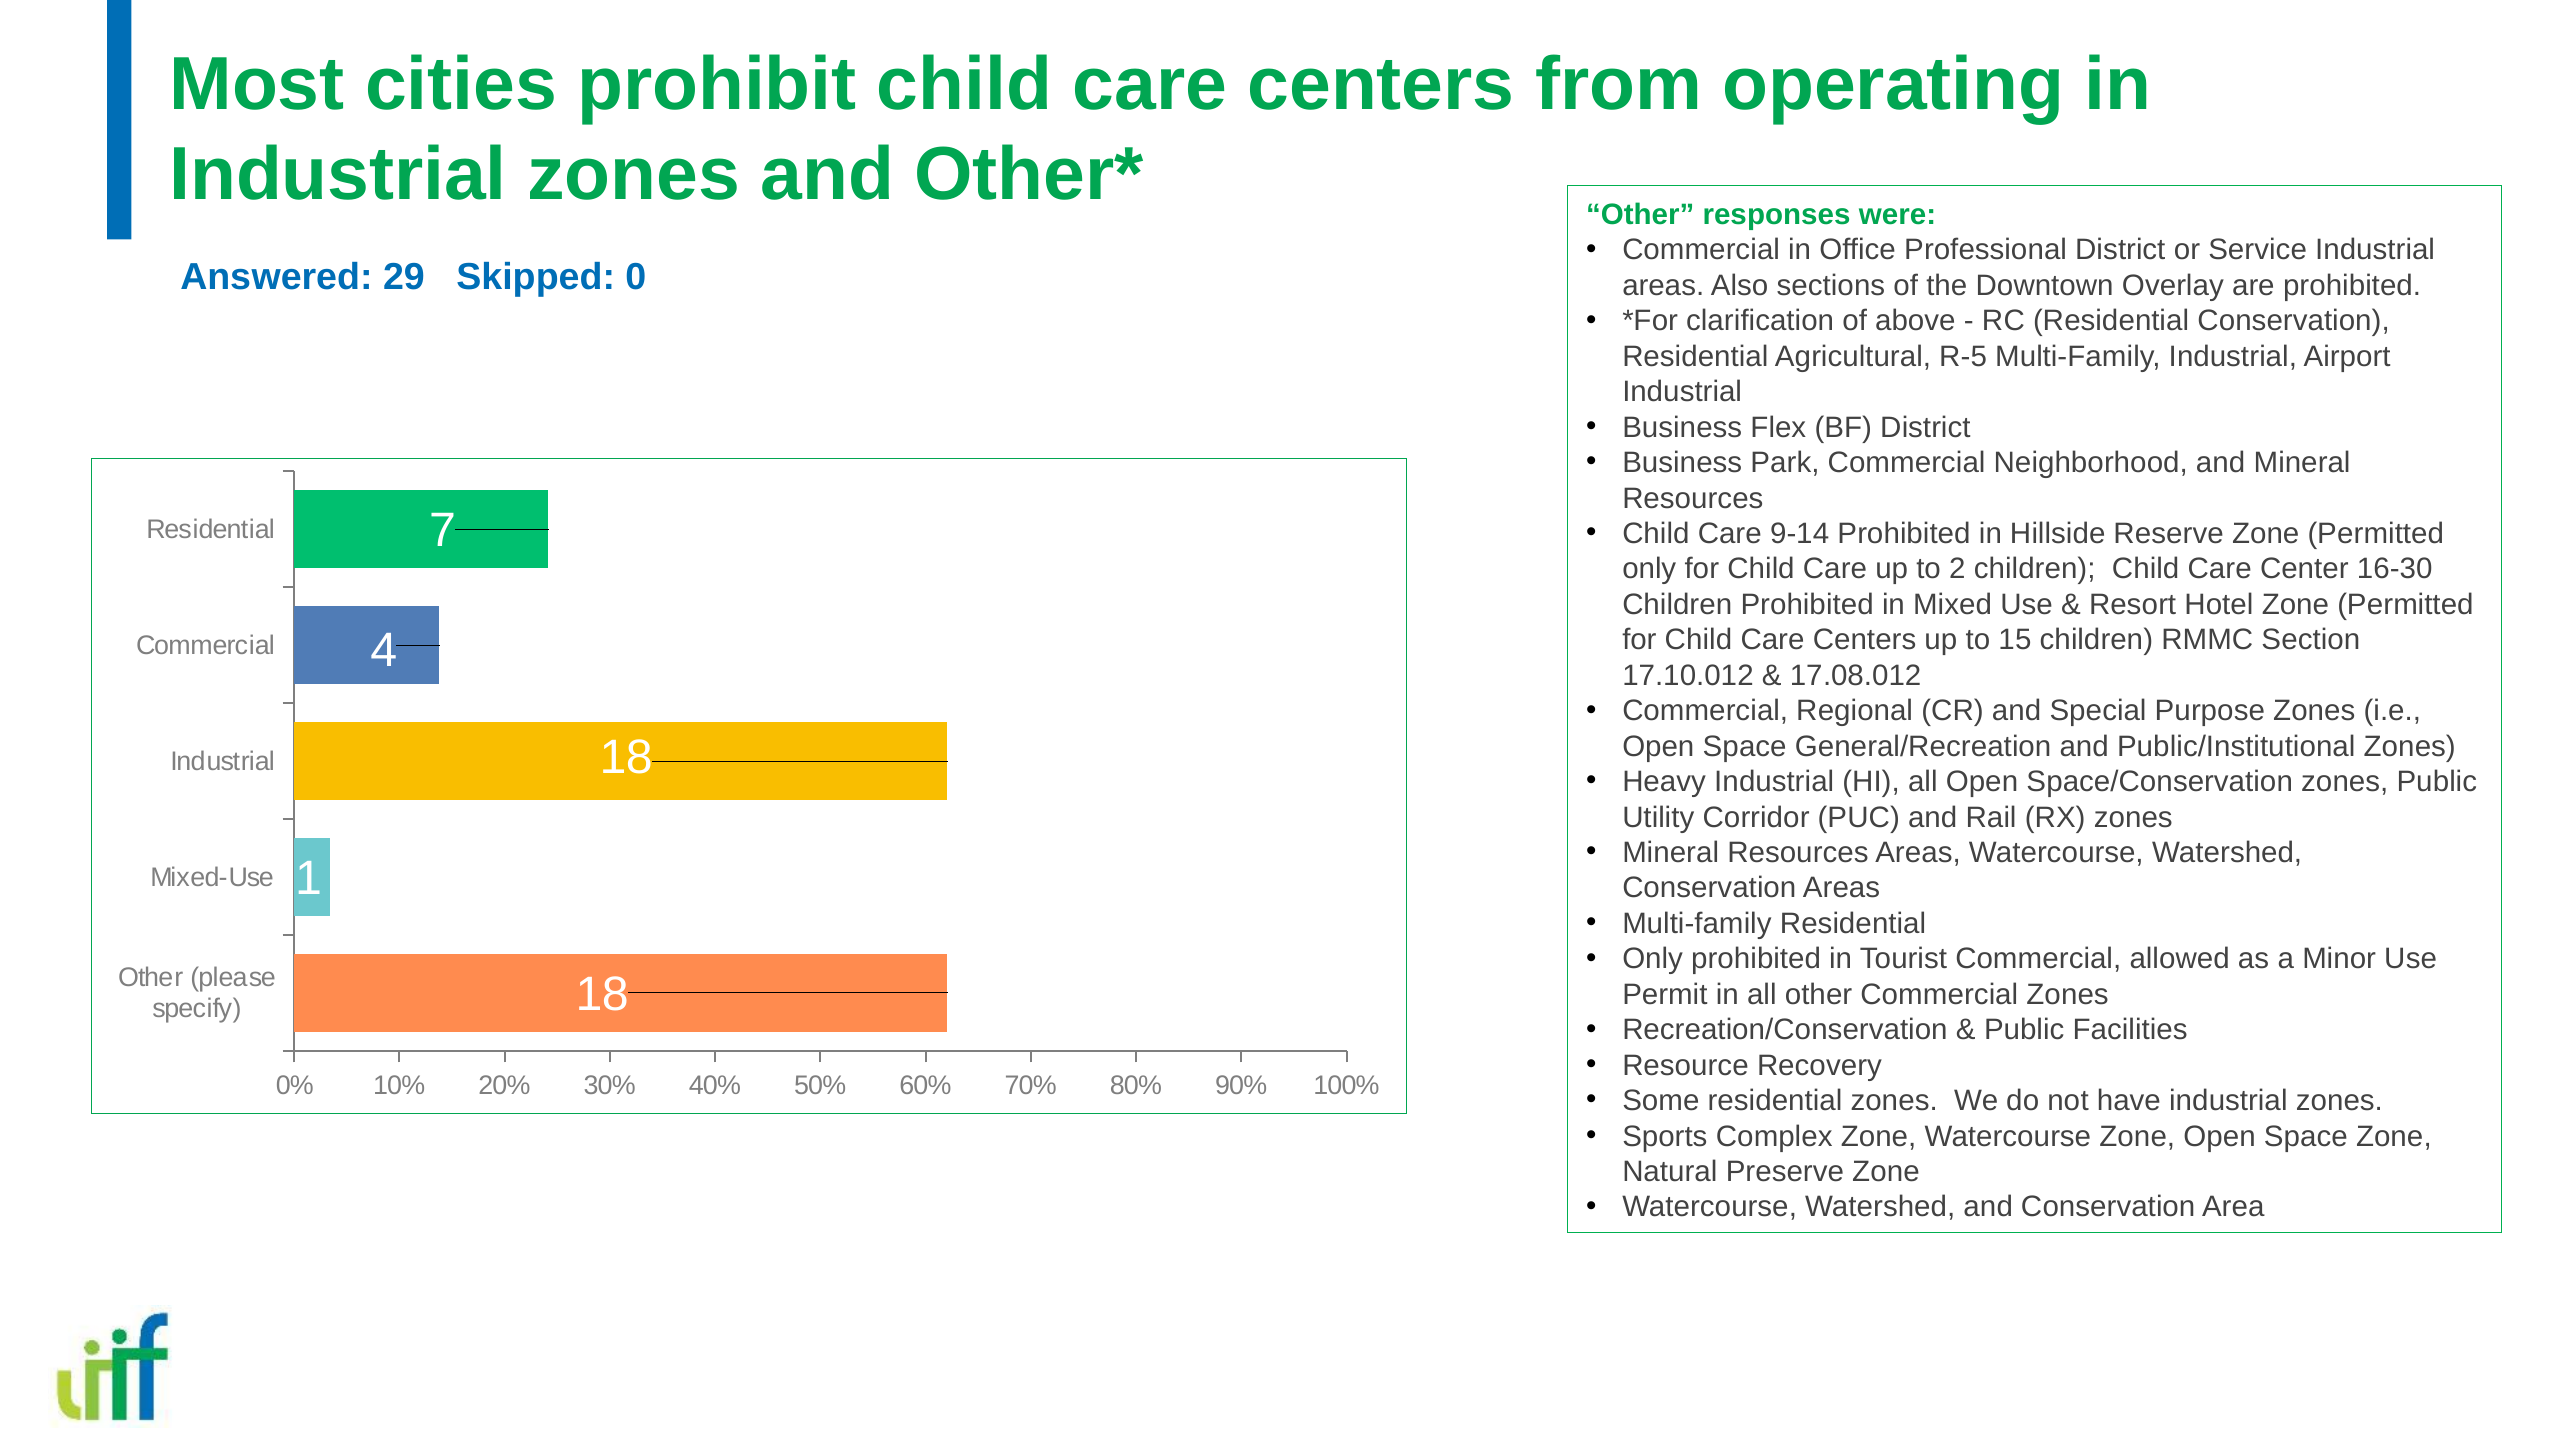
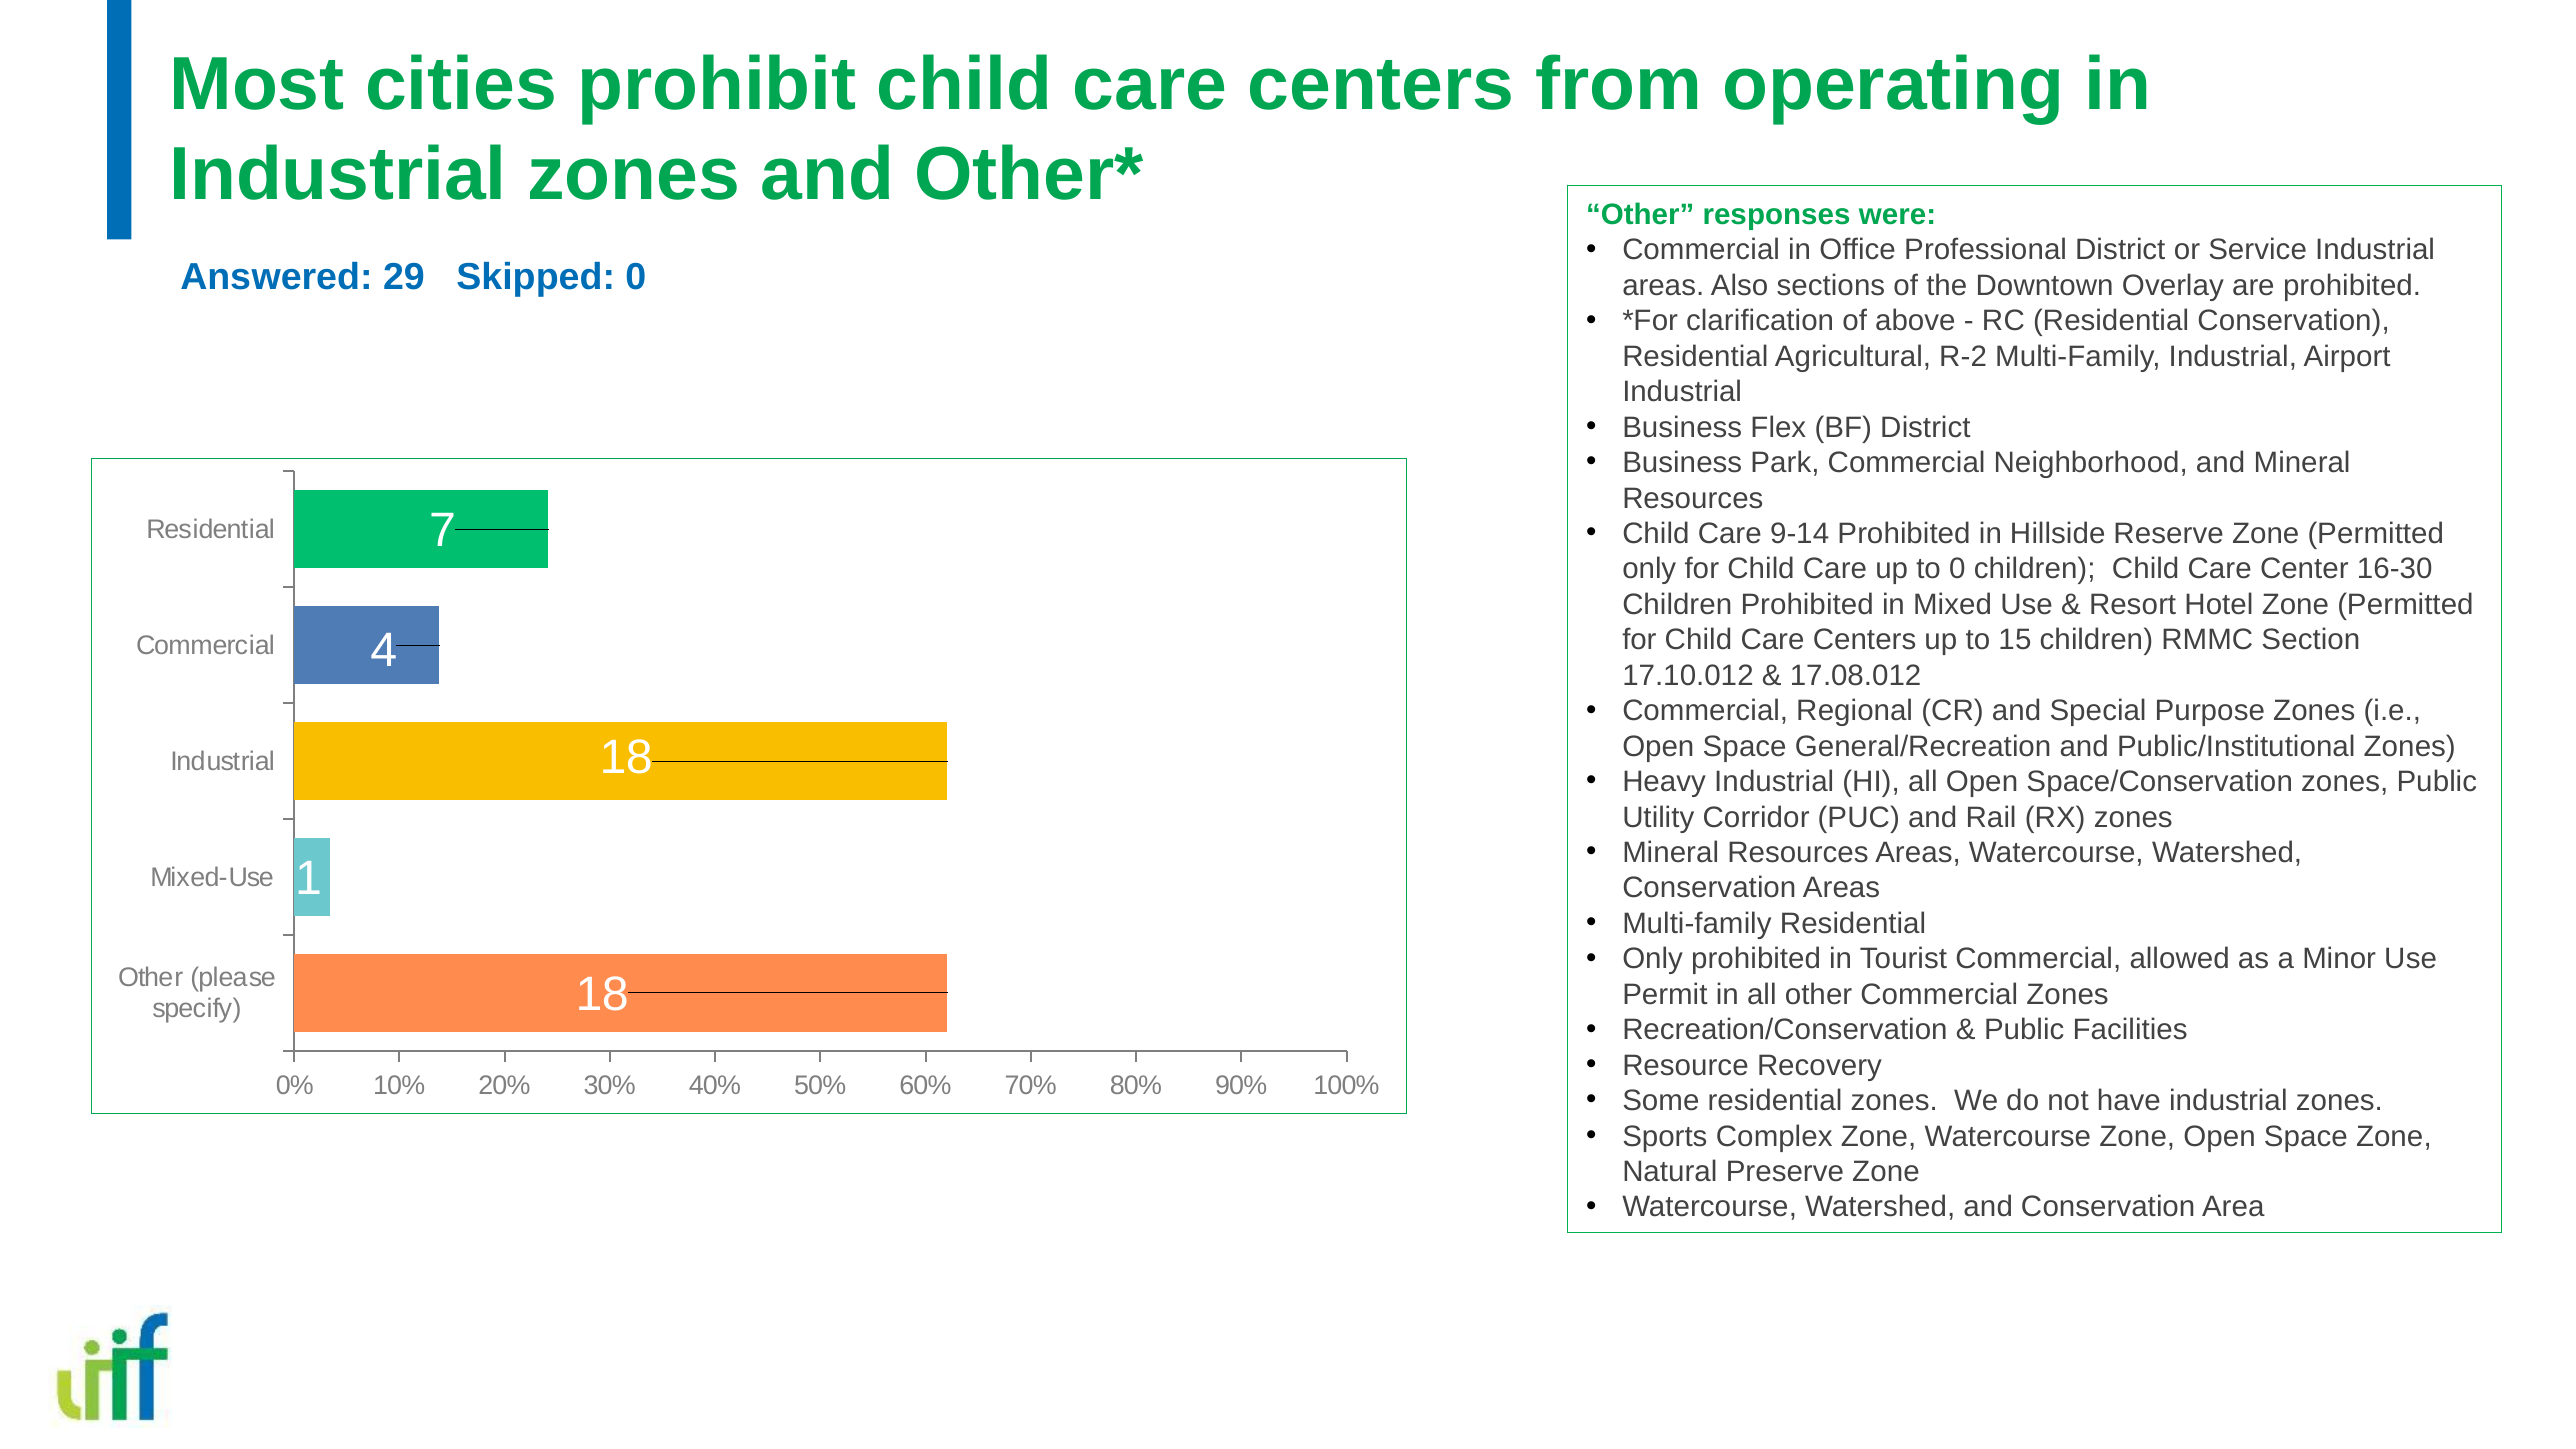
R-5: R-5 -> R-2
to 2: 2 -> 0
